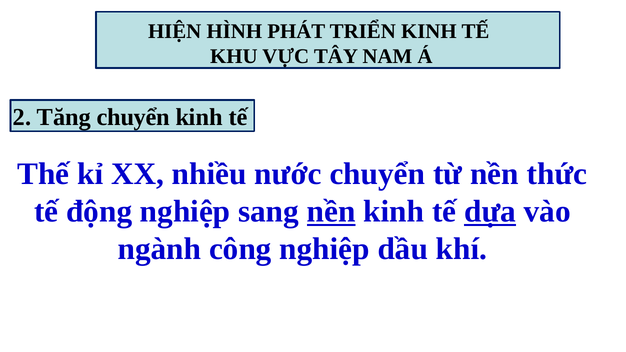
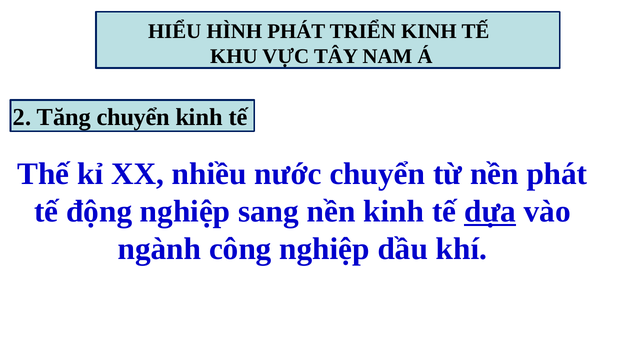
HIỆN: HIỆN -> HIỂU
nền thức: thức -> phát
nền at (331, 212) underline: present -> none
